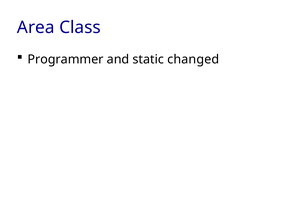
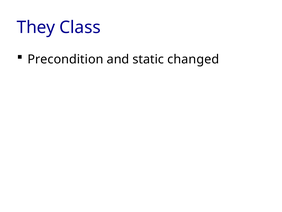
Area: Area -> They
Programmer: Programmer -> Precondition
